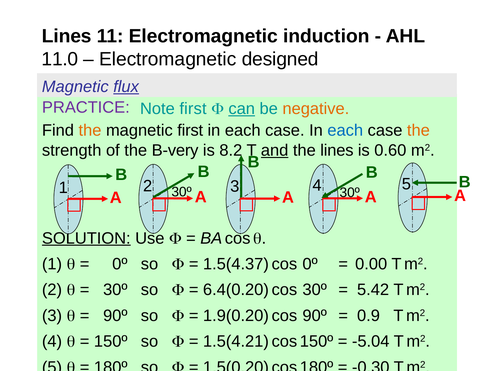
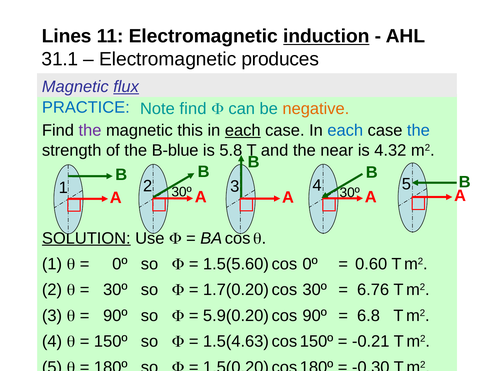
induction underline: none -> present
11.0: 11.0 -> 31.1
designed: designed -> produces
PRACTICE colour: purple -> blue
Note first: first -> find
can underline: present -> none
the at (90, 130) colour: orange -> purple
magnetic first: first -> this
each at (243, 130) underline: none -> present
the at (418, 130) colour: orange -> blue
B-very: B-very -> B-blue
8.2: 8.2 -> 5.8
and underline: present -> none
the lines: lines -> near
0.60: 0.60 -> 4.32
1.5(4.37: 1.5(4.37 -> 1.5(5.60
0.00: 0.00 -> 0.60
6.4(0.20: 6.4(0.20 -> 1.7(0.20
5.42: 5.42 -> 6.76
1.9(0.20: 1.9(0.20 -> 5.9(0.20
0.9: 0.9 -> 6.8
1.5(4.21: 1.5(4.21 -> 1.5(4.63
-5.04: -5.04 -> -0.21
